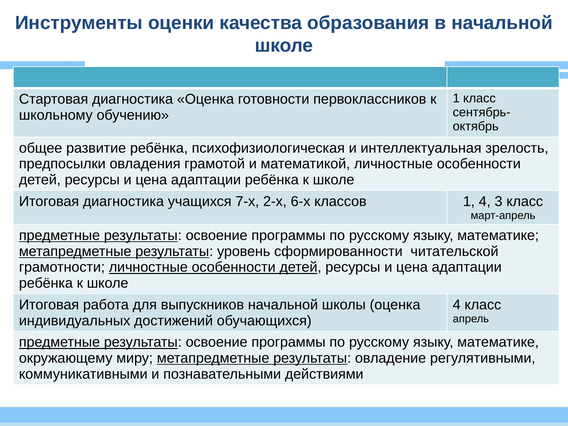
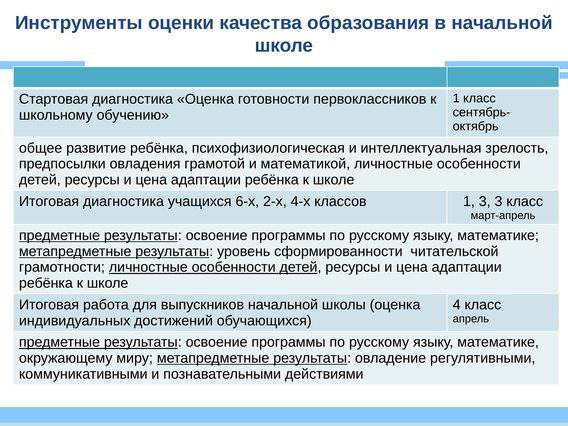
7-х: 7-х -> 6-х
6-х: 6-х -> 4-х
1 4: 4 -> 3
